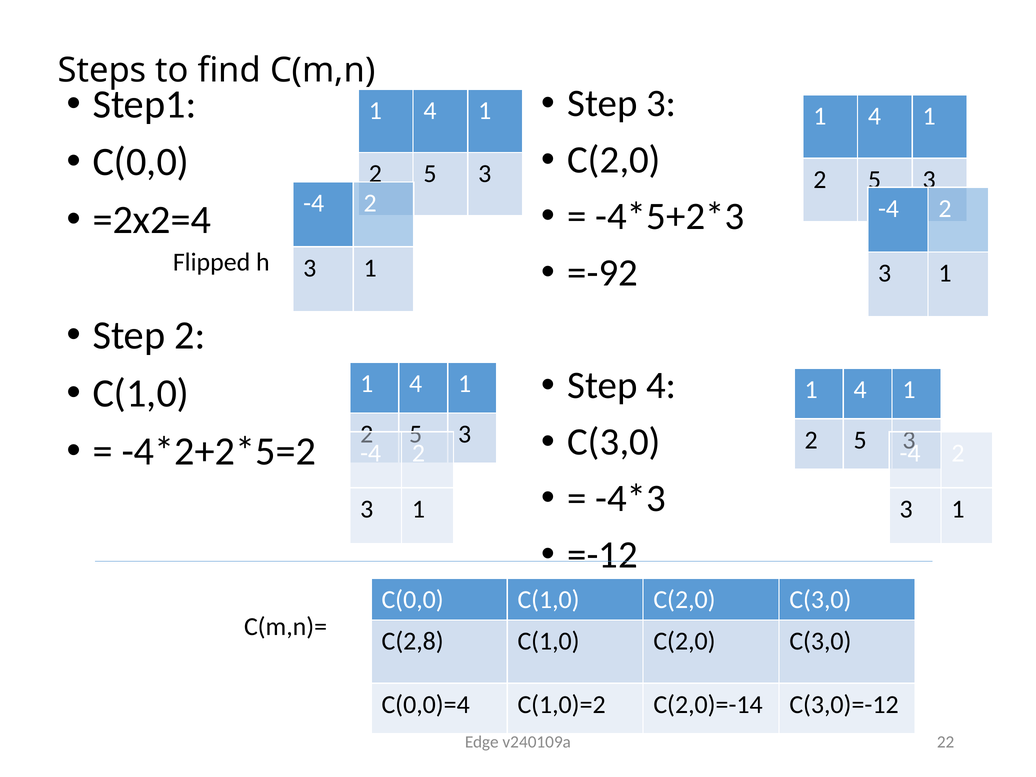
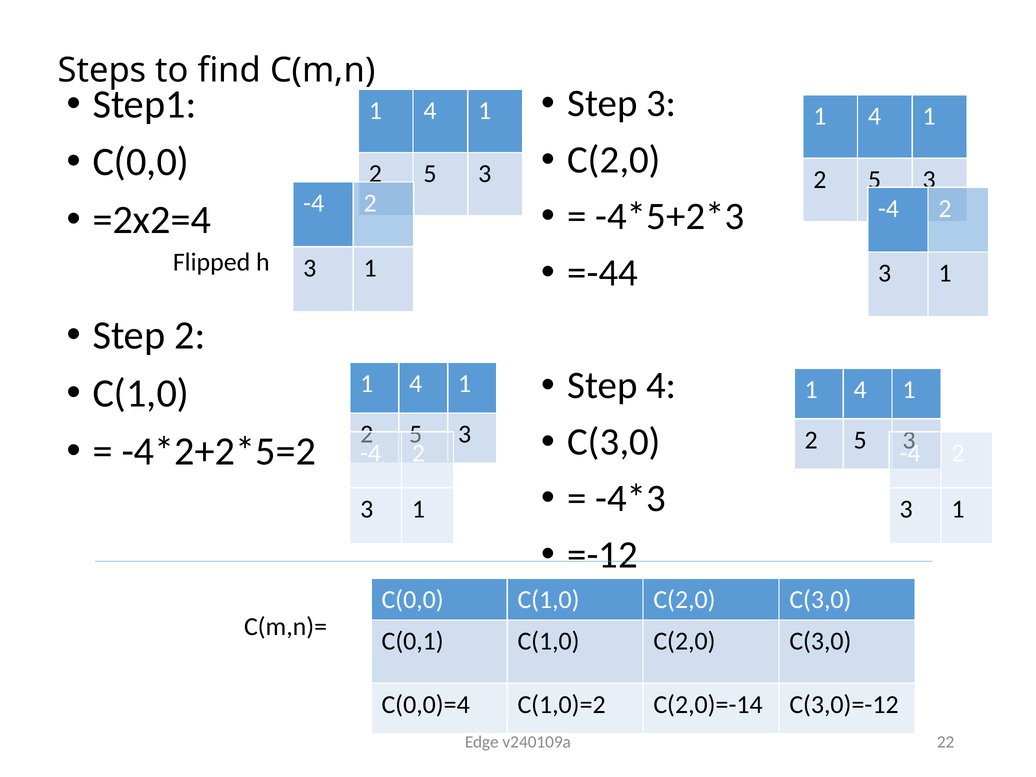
=-92: =-92 -> =-44
C(2,8: C(2,8 -> C(0,1
